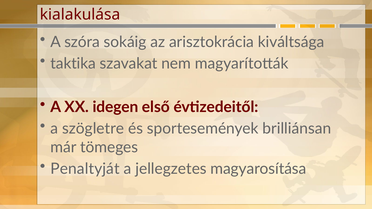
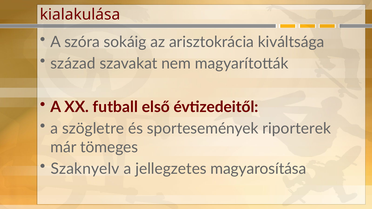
taktika: taktika -> század
idegen: idegen -> futball
brilliánsan: brilliánsan -> riporterek
Penaltyját: Penaltyját -> Szaknyelv
